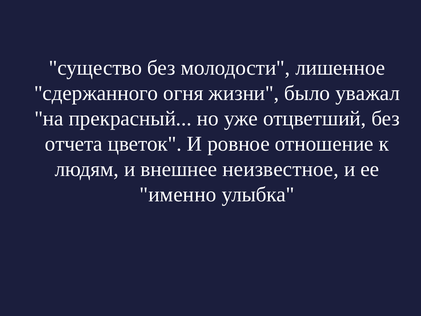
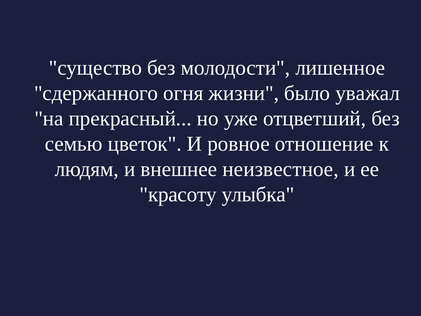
отчета: отчета -> семью
именно: именно -> красоту
